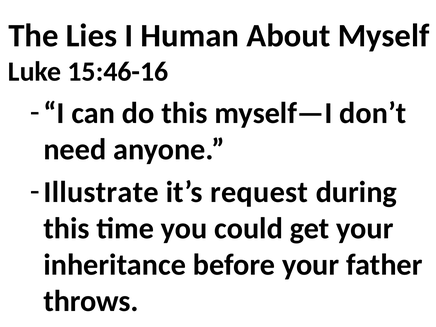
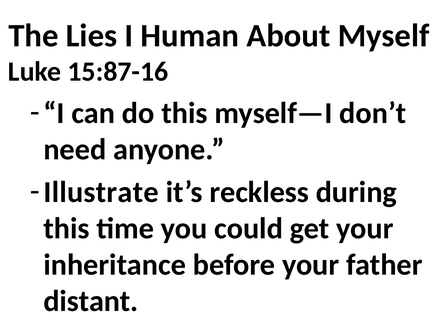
15:46-16: 15:46-16 -> 15:87-16
request: request -> reckless
throws: throws -> distant
